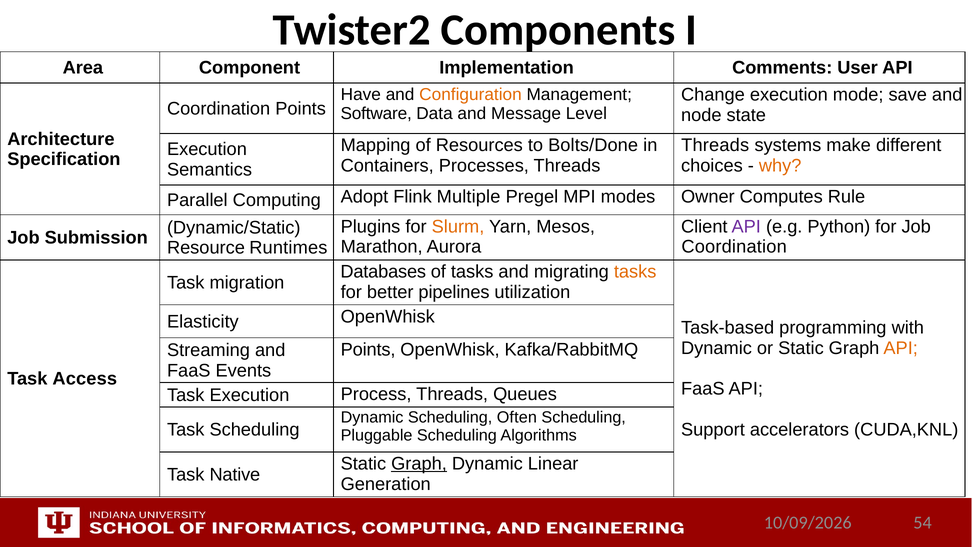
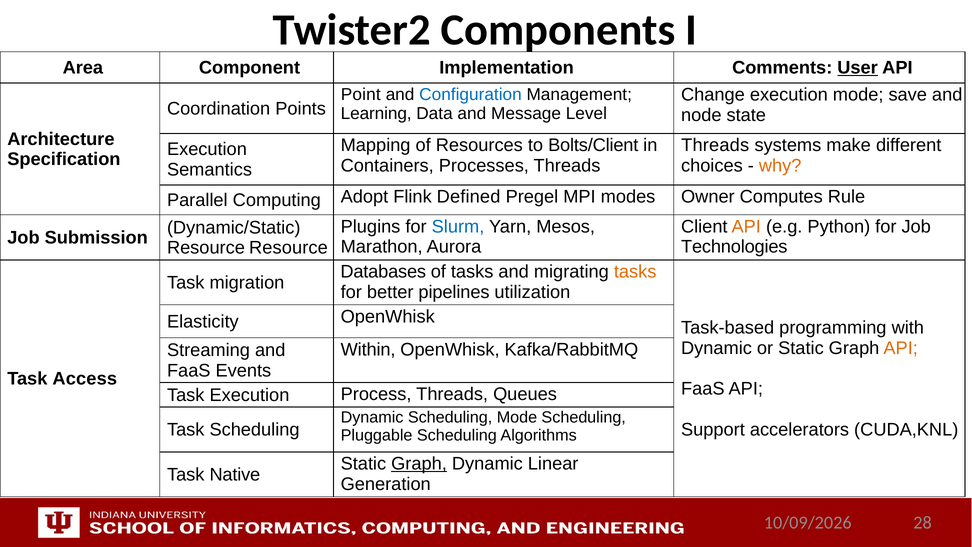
User underline: none -> present
Have: Have -> Point
Configuration colour: orange -> blue
Software: Software -> Learning
Bolts/Done: Bolts/Done -> Bolts/Client
Multiple: Multiple -> Defined
Slurm colour: orange -> blue
API at (746, 226) colour: purple -> orange
Coordination at (734, 247): Coordination -> Technologies
Resource Runtimes: Runtimes -> Resource
Points at (368, 349): Points -> Within
Scheduling Often: Often -> Mode
54: 54 -> 28
